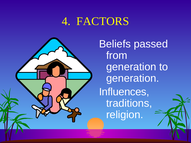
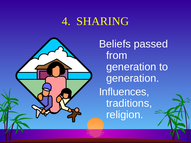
FACTORS: FACTORS -> SHARING
